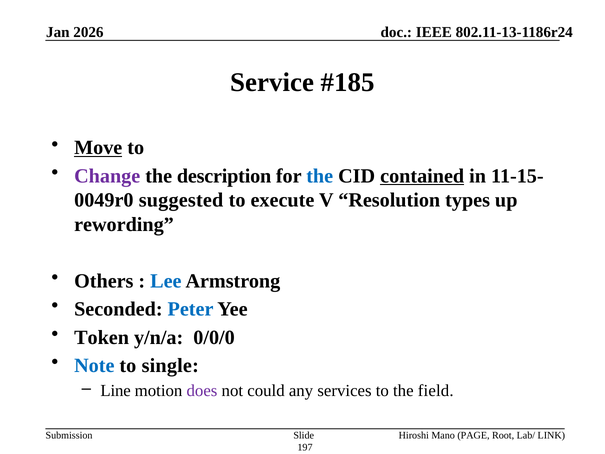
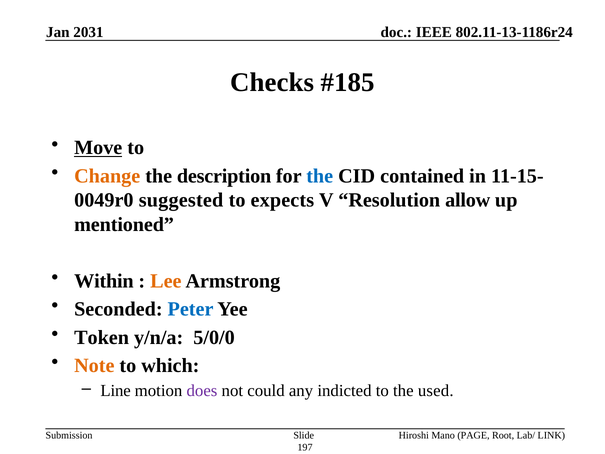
2026: 2026 -> 2031
Service: Service -> Checks
Change colour: purple -> orange
contained underline: present -> none
execute: execute -> expects
types: types -> allow
rewording: rewording -> mentioned
Others: Others -> Within
Lee colour: blue -> orange
0/0/0: 0/0/0 -> 5/0/0
Note colour: blue -> orange
single: single -> which
services: services -> indicted
field: field -> used
